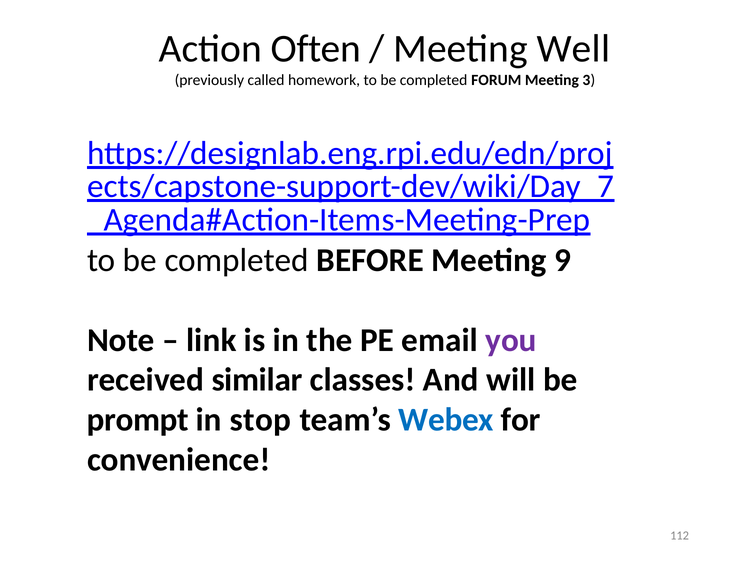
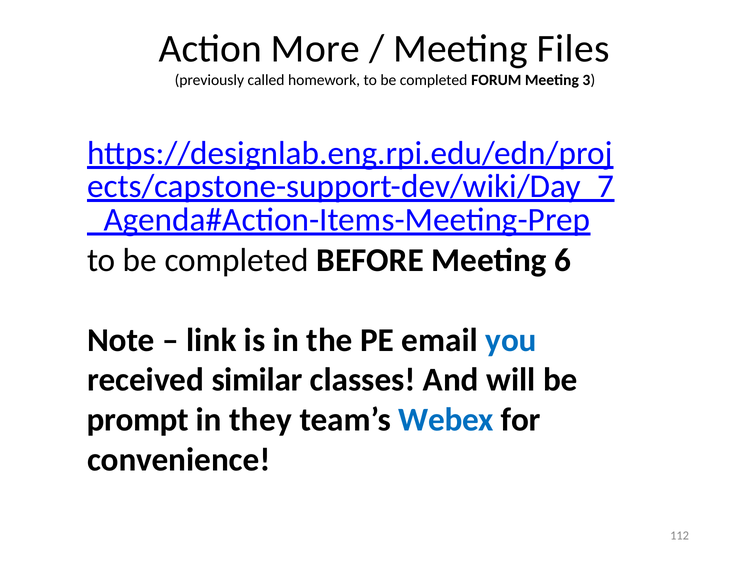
Often: Often -> More
Well: Well -> Files
9: 9 -> 6
you colour: purple -> blue
stop: stop -> they
